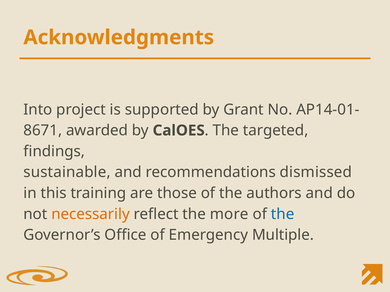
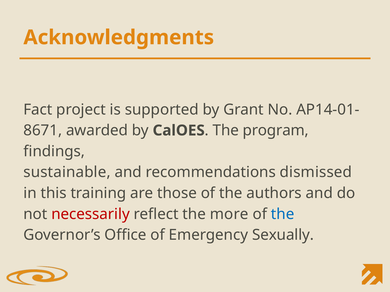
Into: Into -> Fact
targeted: targeted -> program
necessarily colour: orange -> red
Multiple: Multiple -> Sexually
